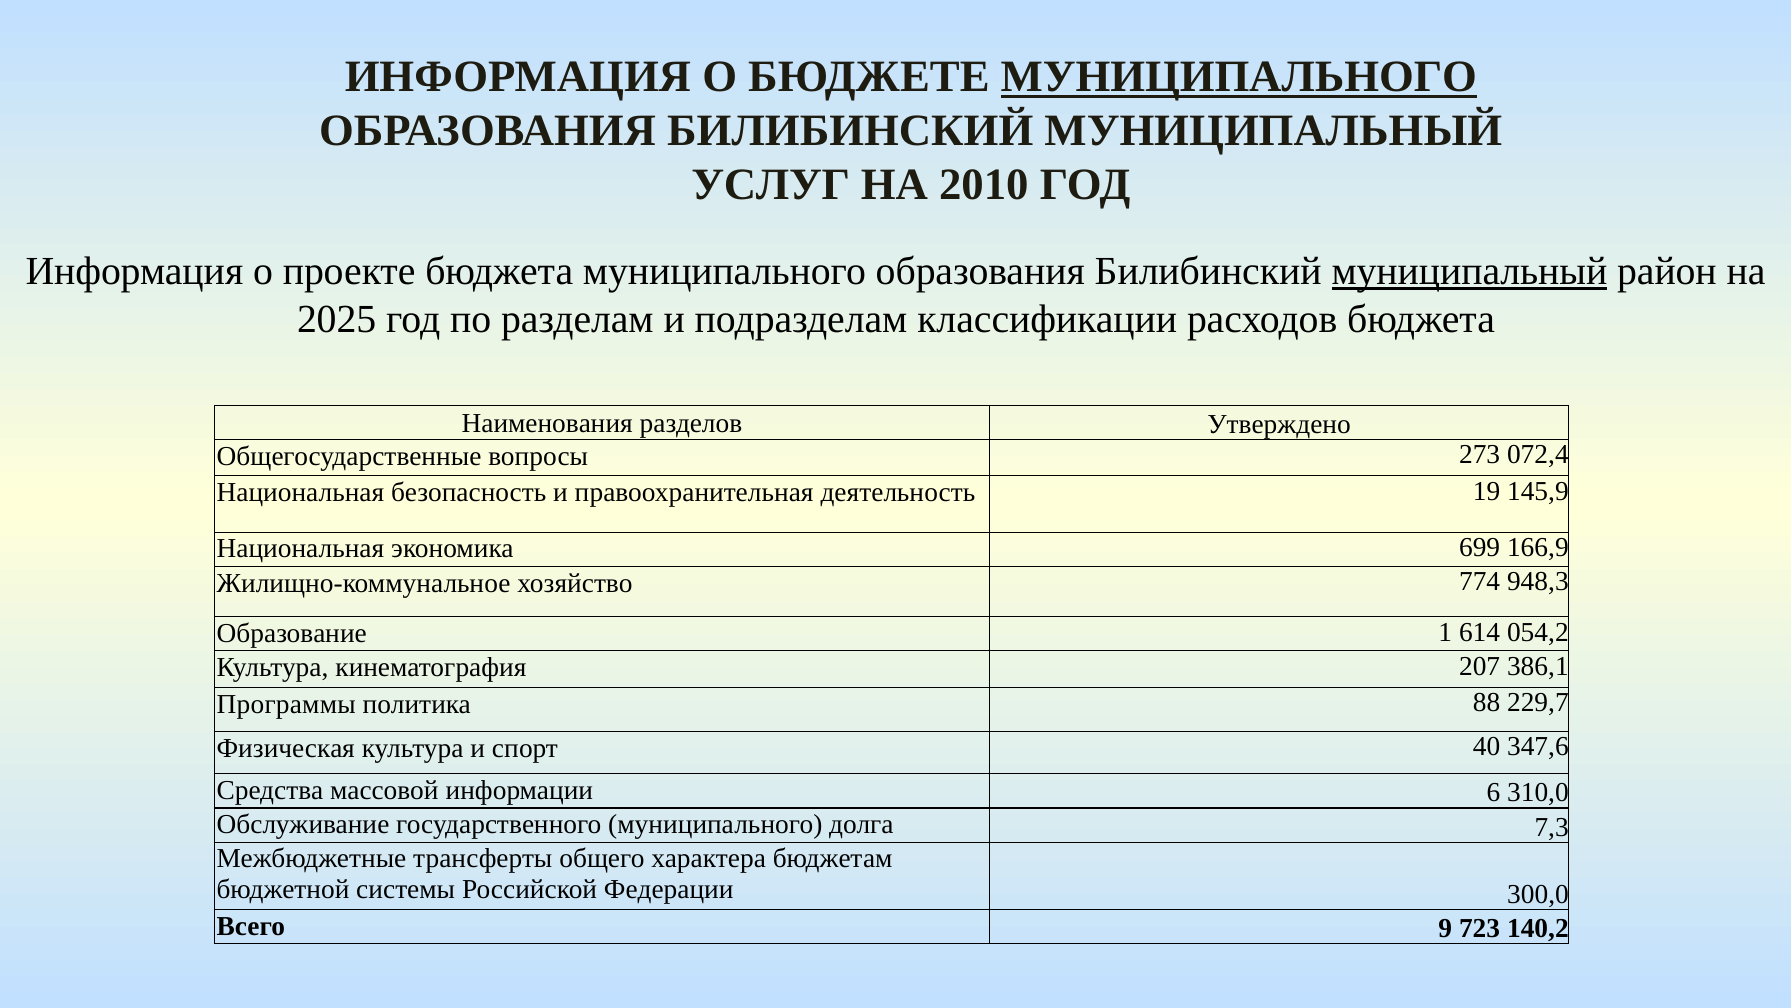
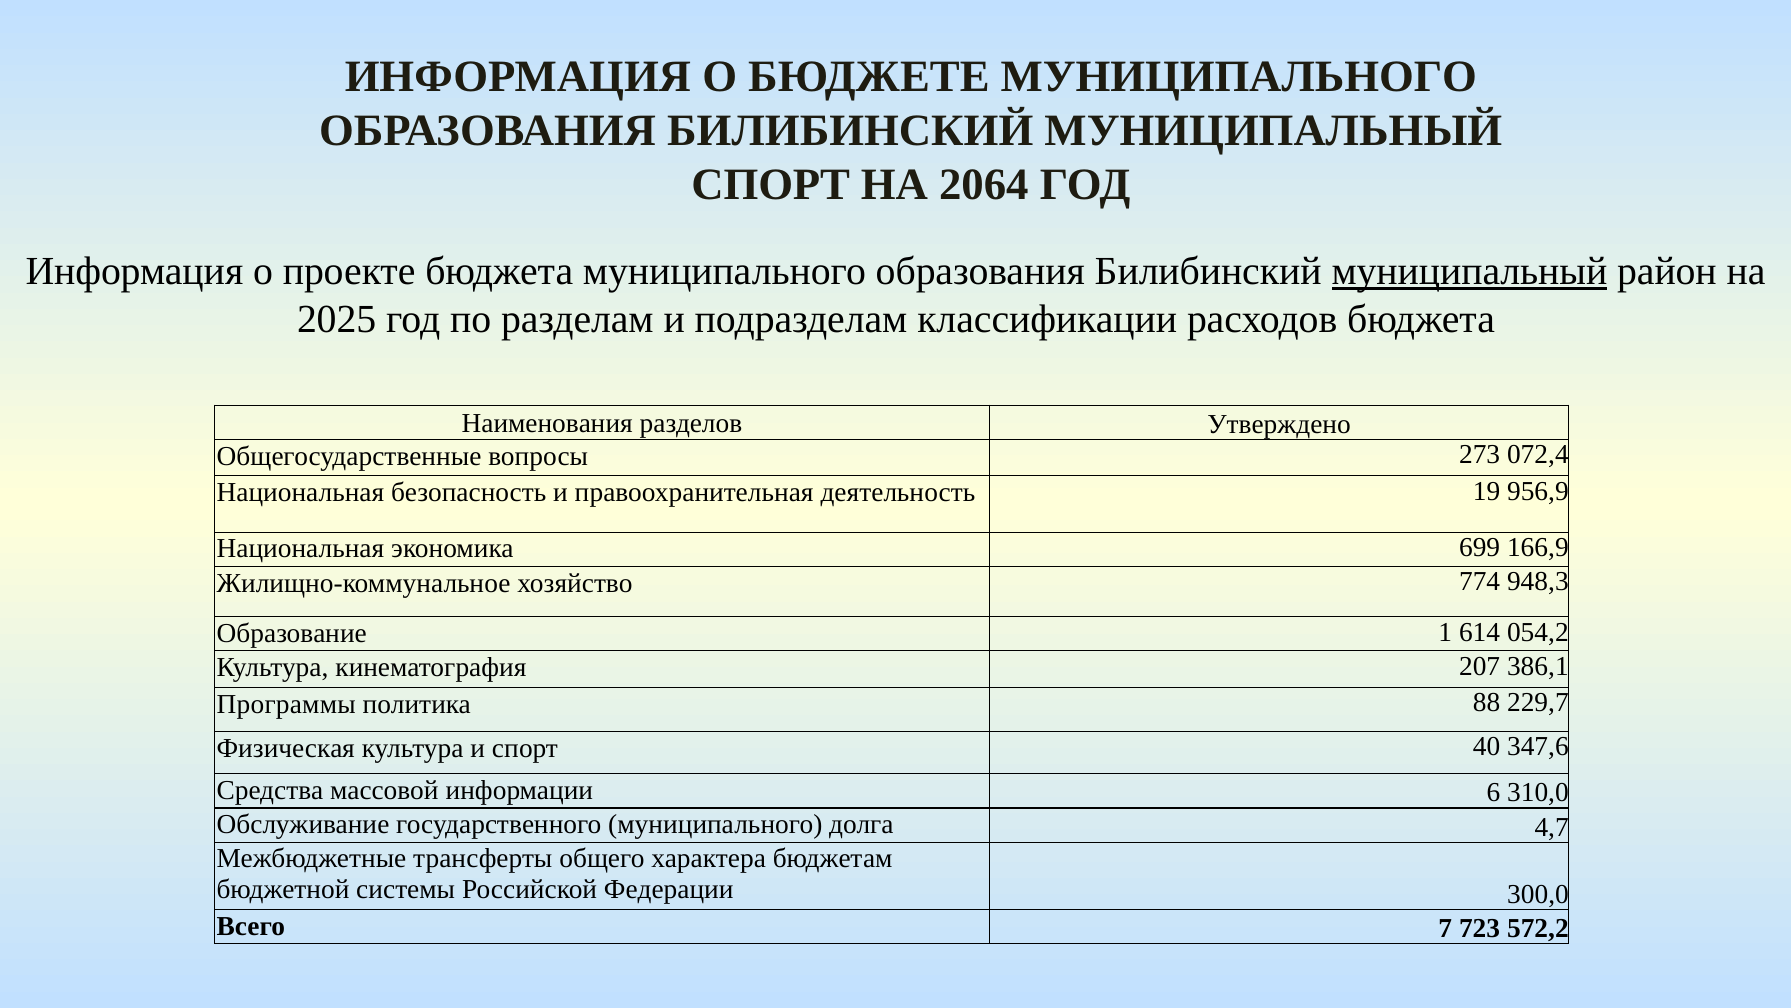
МУНИЦИПАЛЬНОГО at (1239, 77) underline: present -> none
УСЛУГ at (771, 184): УСЛУГ -> СПОРТ
2010: 2010 -> 2064
145,9: 145,9 -> 956,9
7,3: 7,3 -> 4,7
9: 9 -> 7
140,2: 140,2 -> 572,2
